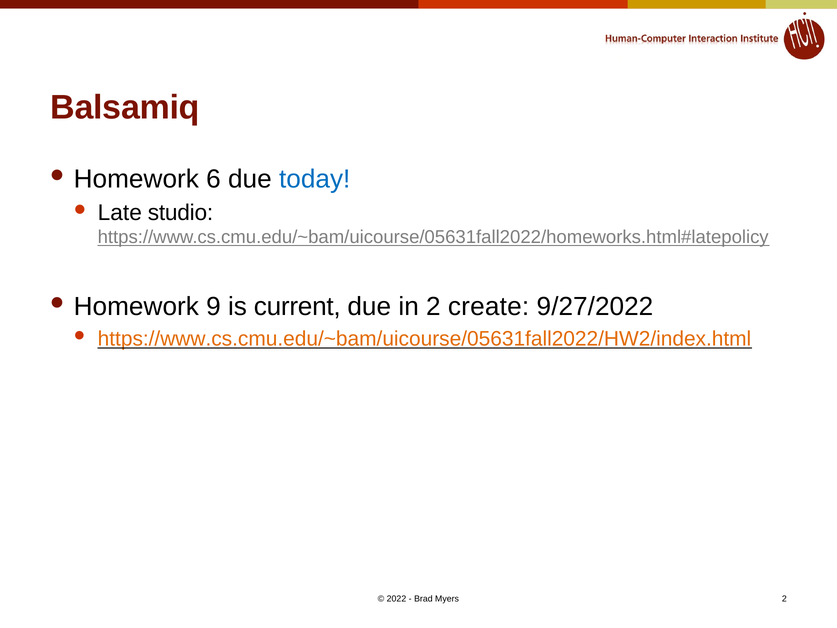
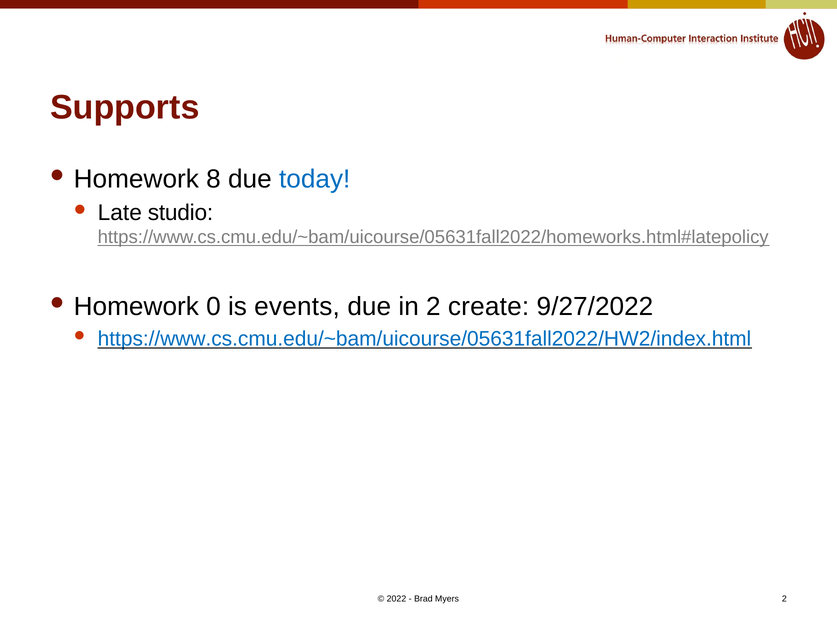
Balsamiq: Balsamiq -> Supports
6: 6 -> 8
9: 9 -> 0
current: current -> events
https://www.cs.cmu.edu/~bam/uicourse/05631fall2022/HW2/index.html colour: orange -> blue
